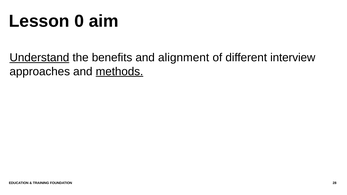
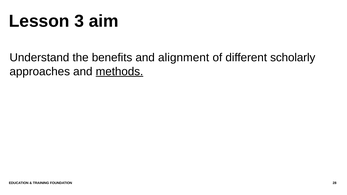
0: 0 -> 3
Understand underline: present -> none
interview: interview -> scholarly
